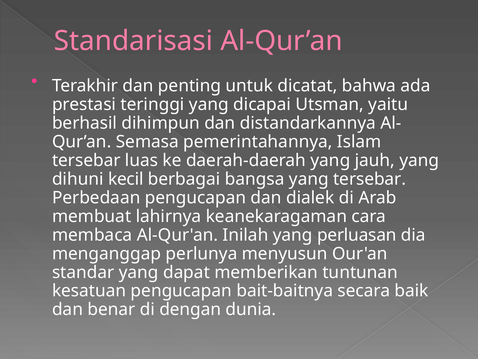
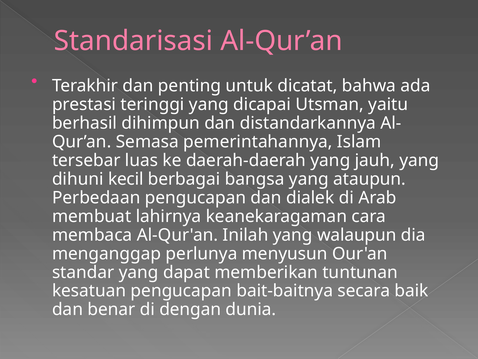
yang tersebar: tersebar -> ataupun
perluasan: perluasan -> walaupun
